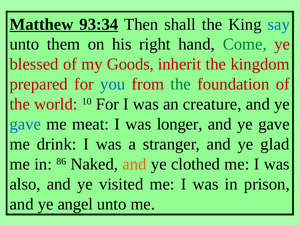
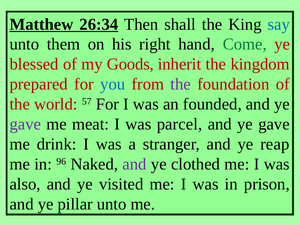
93:34: 93:34 -> 26:34
the at (181, 84) colour: green -> purple
10: 10 -> 57
creature: creature -> founded
gave at (25, 124) colour: blue -> purple
longer: longer -> parcel
glad: glad -> reap
86: 86 -> 96
and at (135, 164) colour: orange -> purple
angel: angel -> pillar
